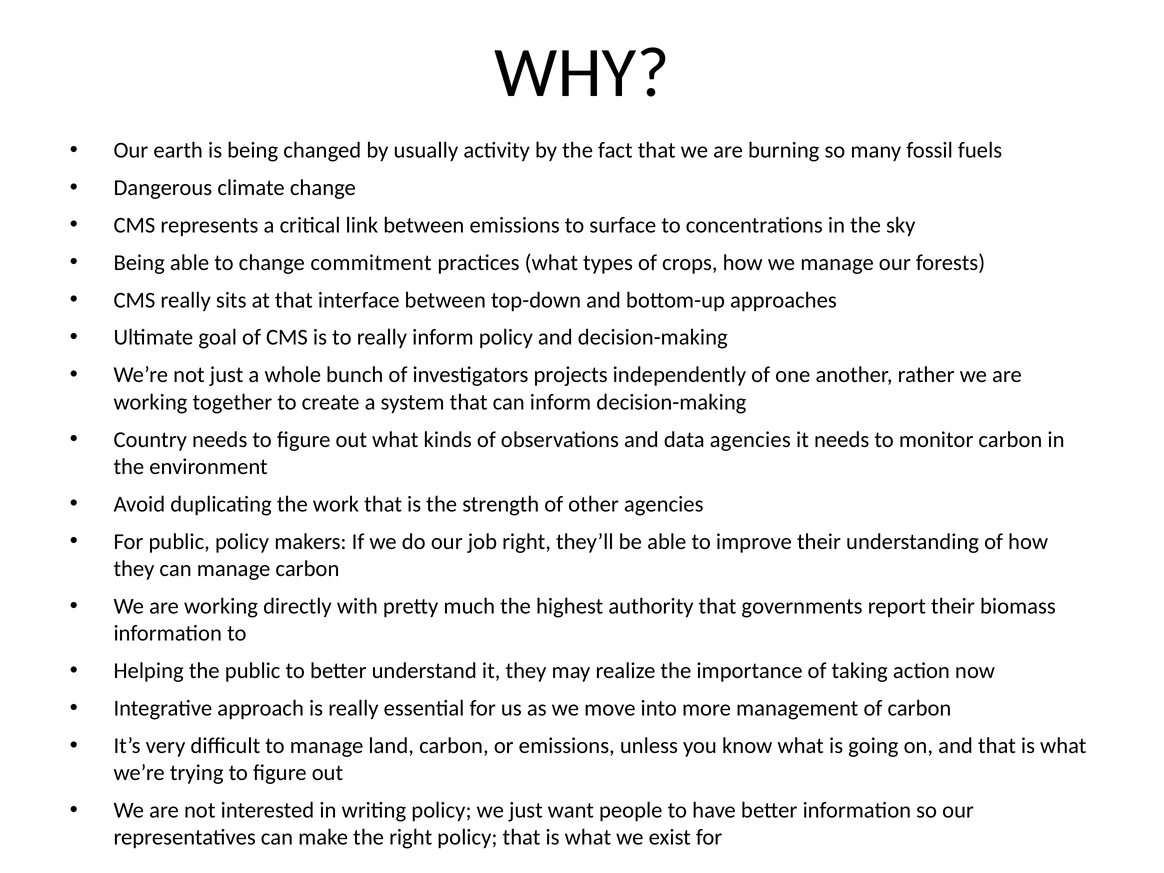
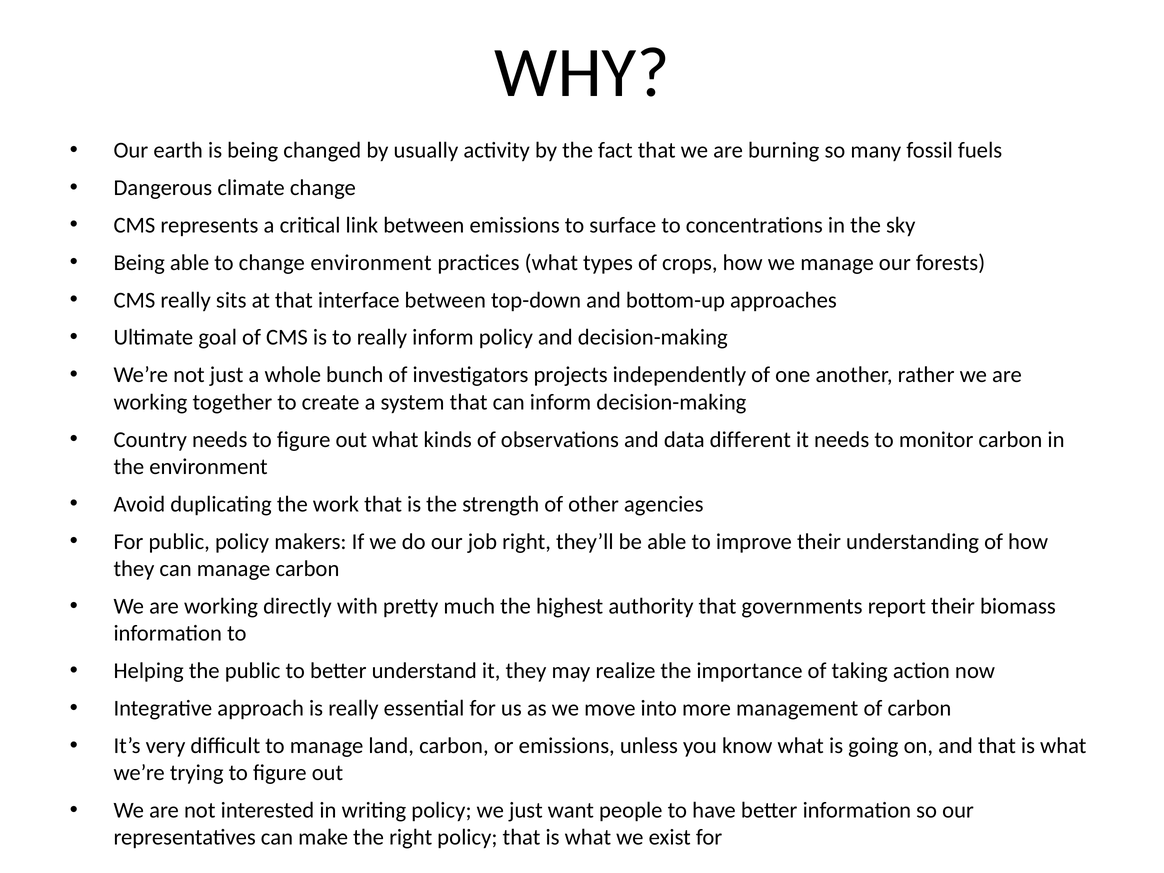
change commitment: commitment -> environment
data agencies: agencies -> different
